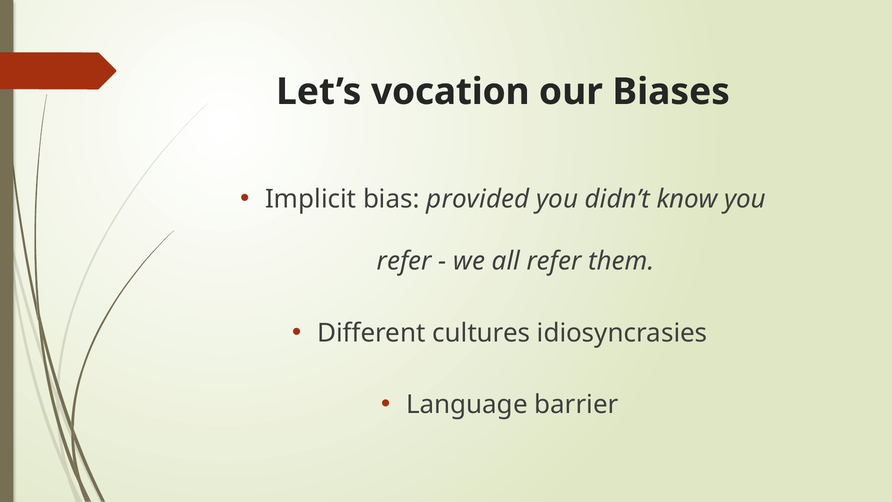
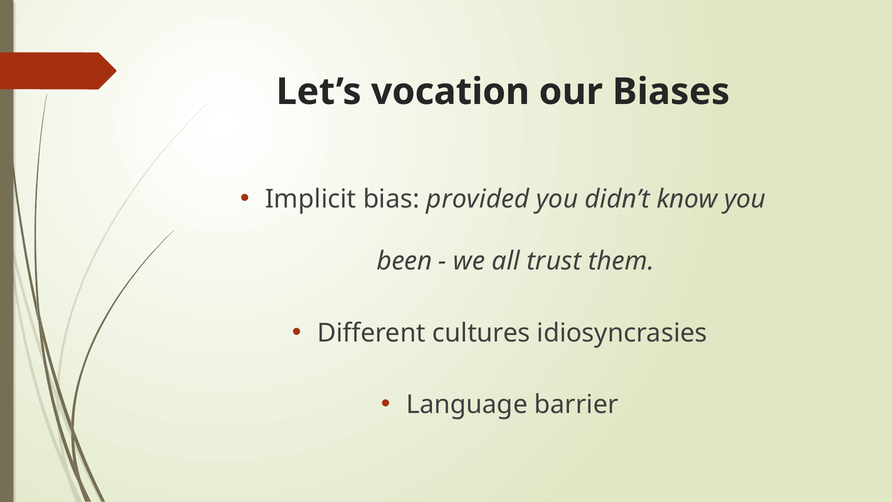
refer at (404, 261): refer -> been
all refer: refer -> trust
